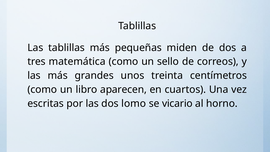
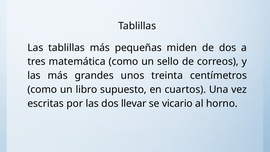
aparecen: aparecen -> supuesto
lomo: lomo -> llevar
